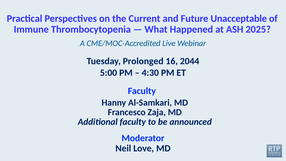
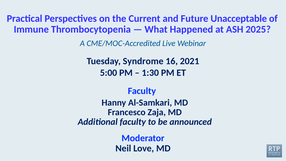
Prolonged: Prolonged -> Syndrome
2044: 2044 -> 2021
4:30: 4:30 -> 1:30
